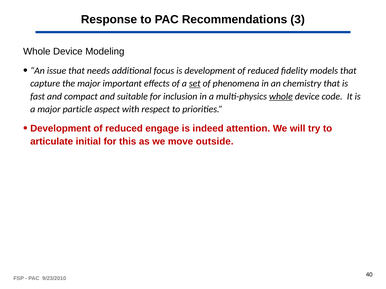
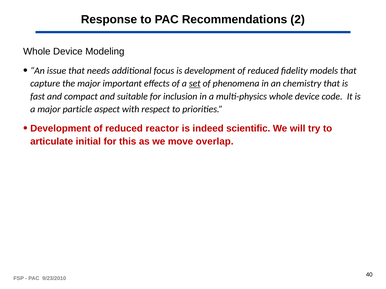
3: 3 -> 2
whole at (281, 97) underline: present -> none
engage: engage -> reactor
attention: attention -> scientific
outside: outside -> overlap
